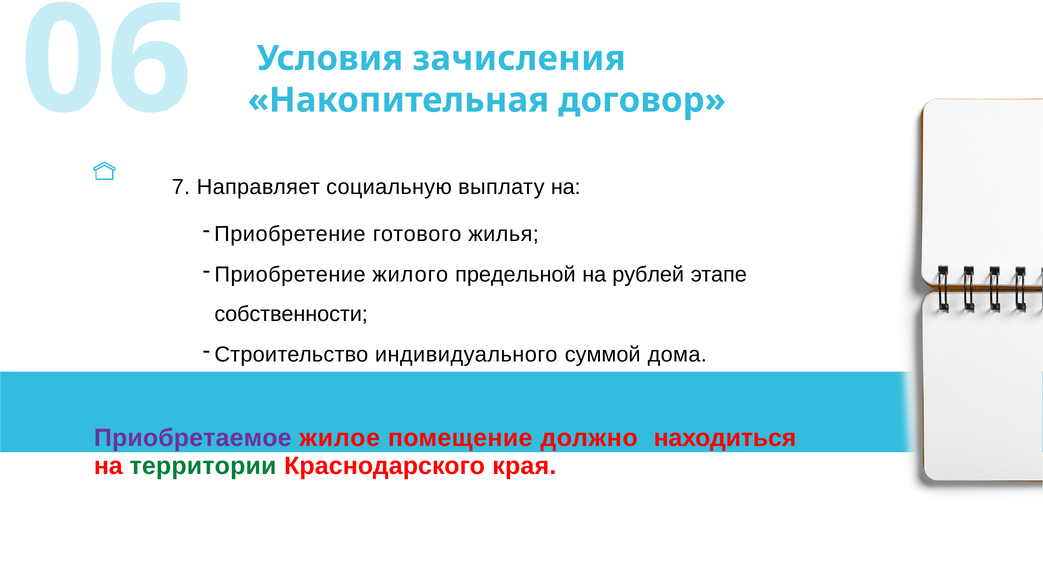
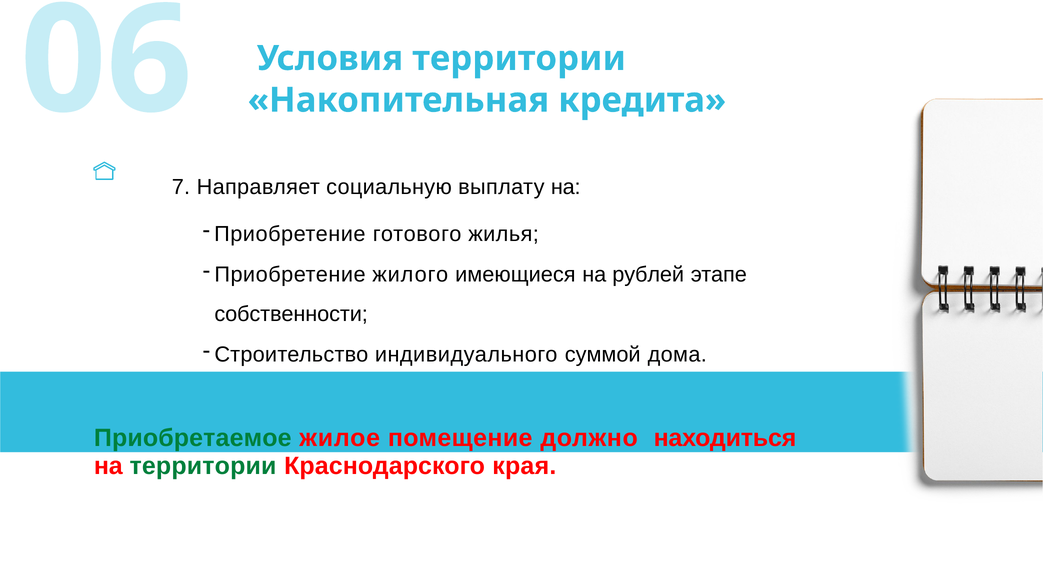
Условия зачисления: зачисления -> территории
договор: договор -> кредита
предельной: предельной -> имеющиеся
Приобретаемое colour: purple -> green
